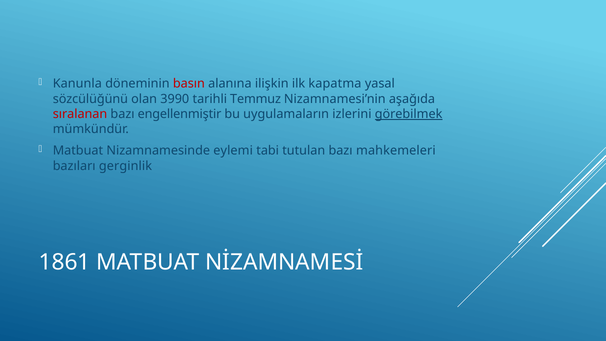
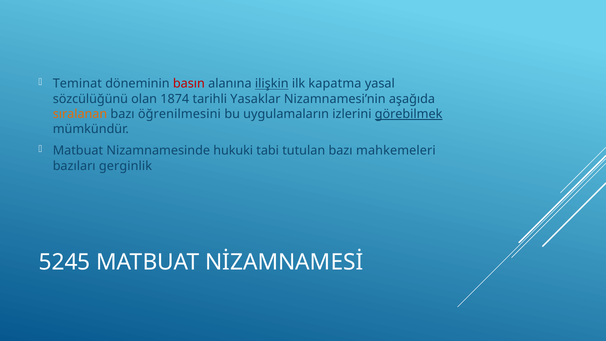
Kanunla: Kanunla -> Teminat
ilişkin underline: none -> present
3990: 3990 -> 1874
Temmuz: Temmuz -> Yasaklar
sıralanan colour: red -> orange
engellenmiştir: engellenmiştir -> öğrenilmesini
eylemi: eylemi -> hukuki
1861: 1861 -> 5245
